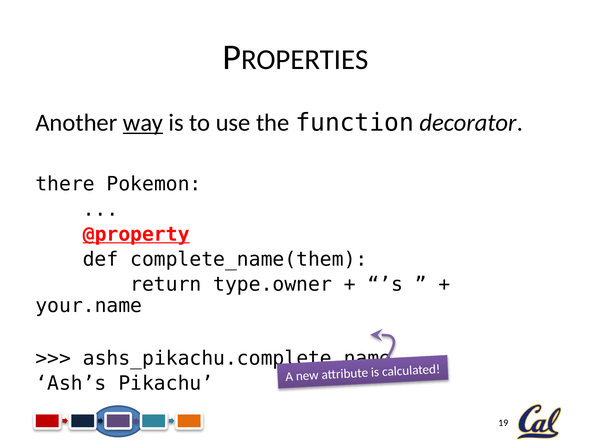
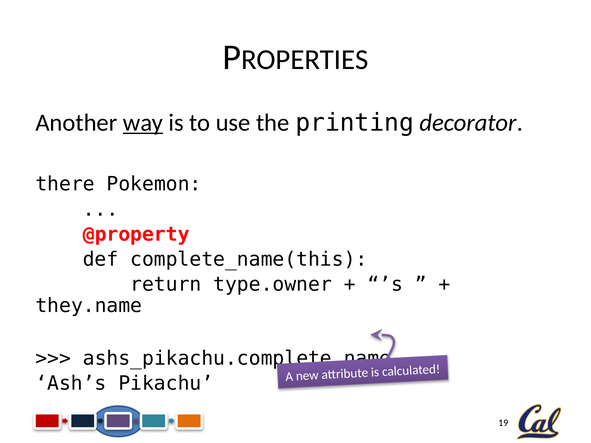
function: function -> printing
@property underline: present -> none
complete_name(them: complete_name(them -> complete_name(this
your.name: your.name -> they.name
